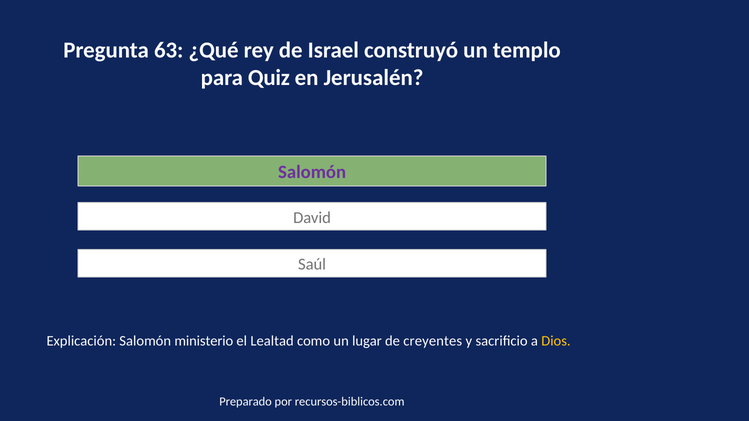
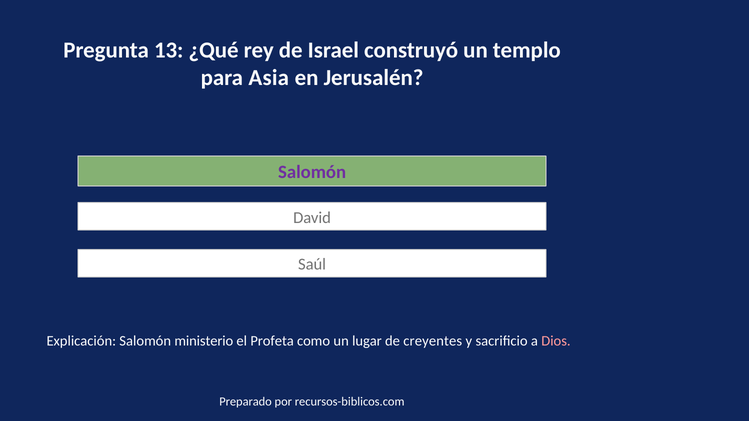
63: 63 -> 13
Quiz: Quiz -> Asia
Lealtad: Lealtad -> Profeta
Dios colour: yellow -> pink
